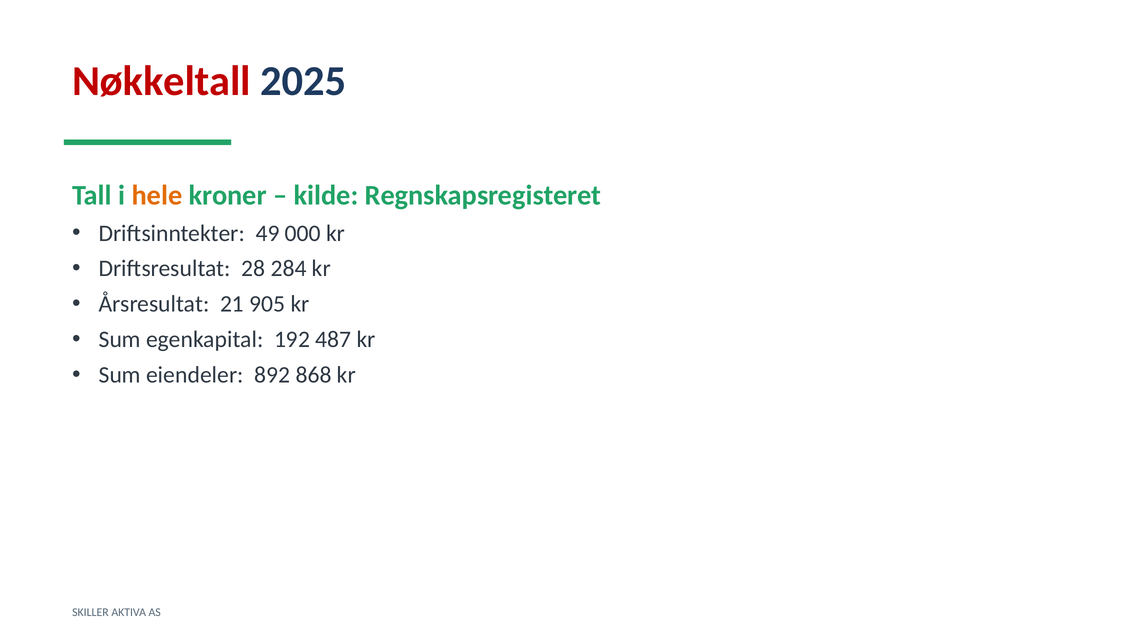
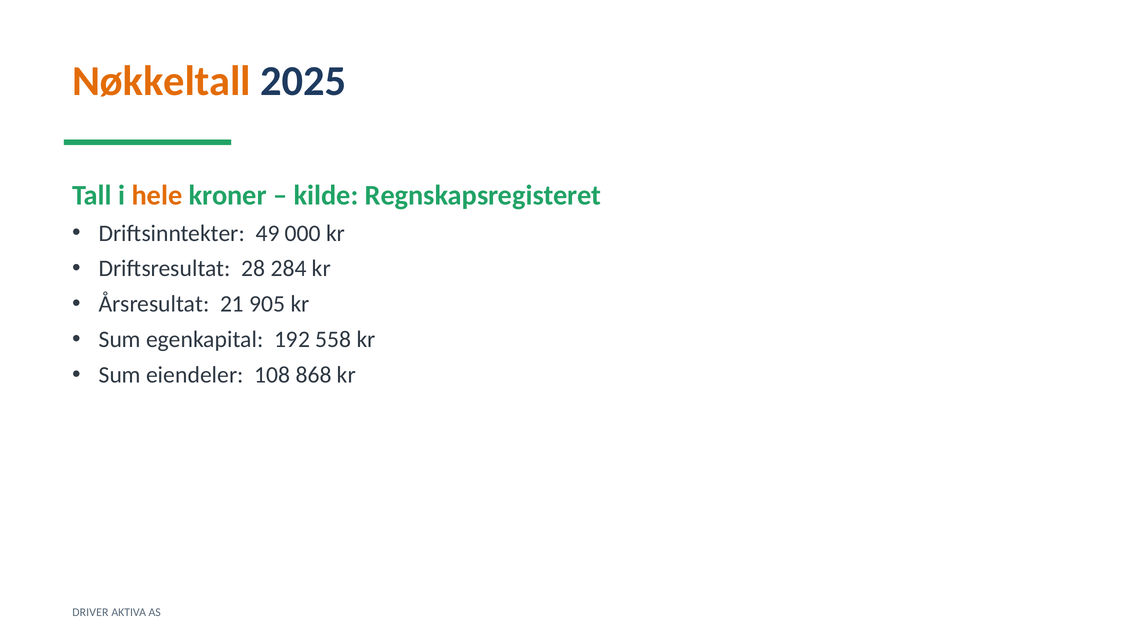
Nøkkeltall colour: red -> orange
487: 487 -> 558
892: 892 -> 108
SKILLER: SKILLER -> DRIVER
